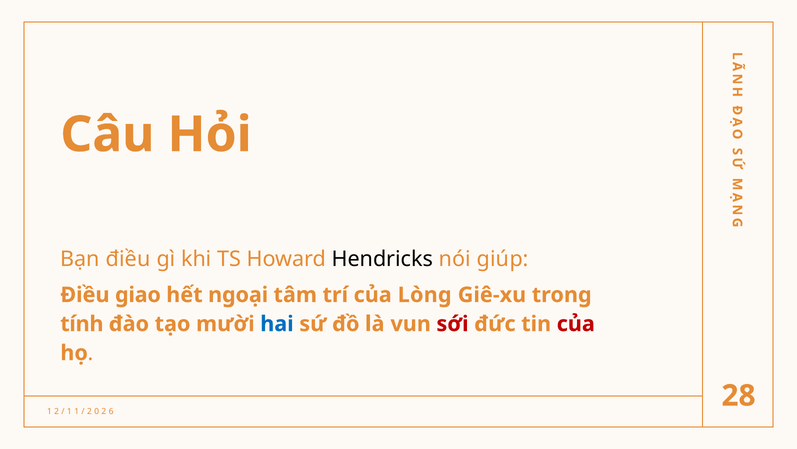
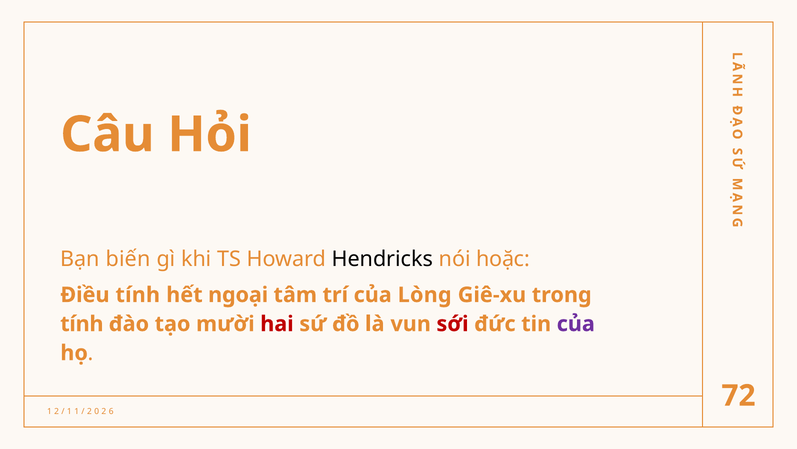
Bạn điều: điều -> biến
giúp: giúp -> hoặc
Điều giao: giao -> tính
hai colour: blue -> red
của at (576, 323) colour: red -> purple
28: 28 -> 72
